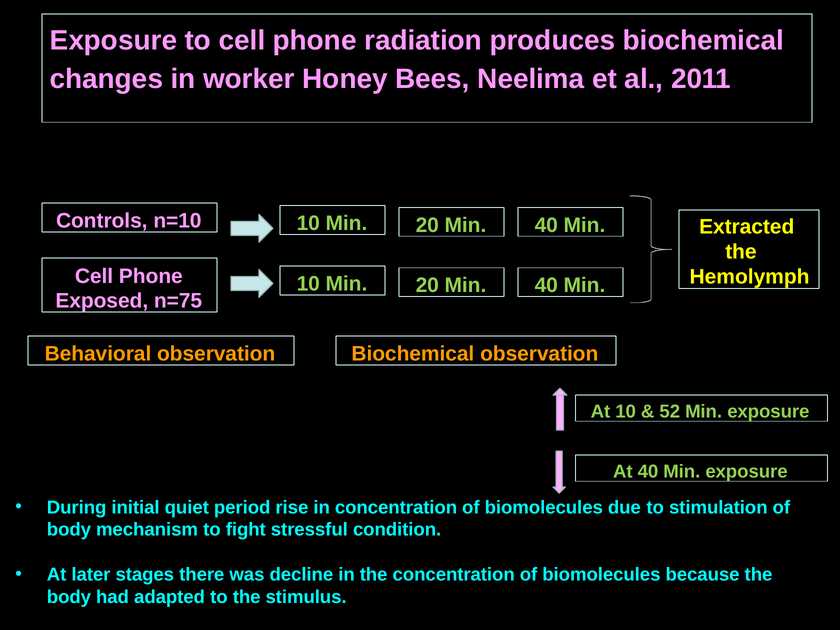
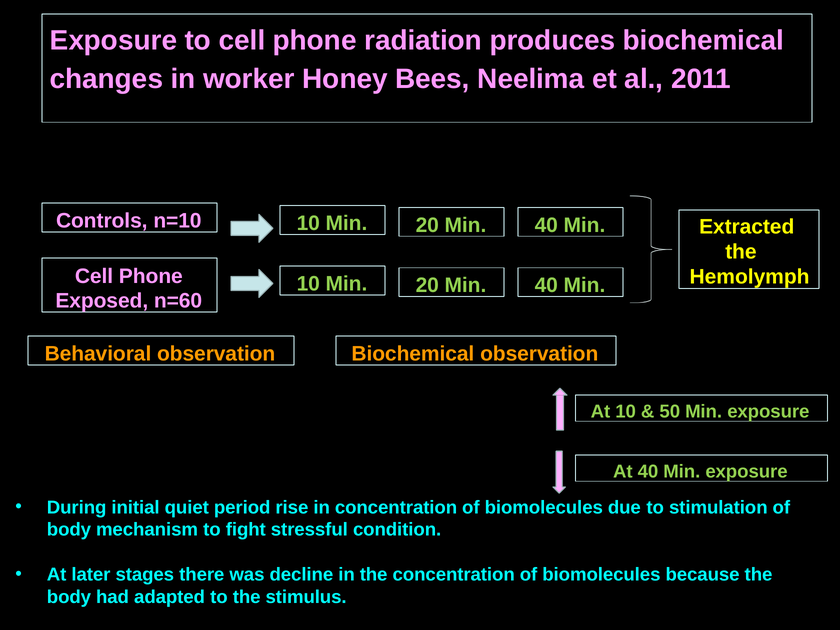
n=75: n=75 -> n=60
52: 52 -> 50
